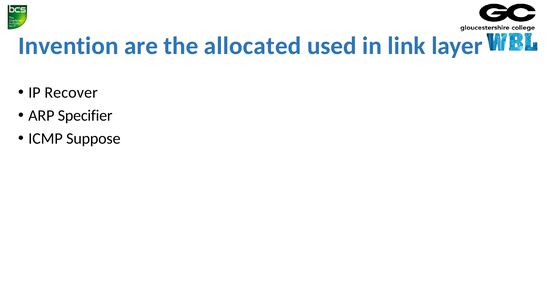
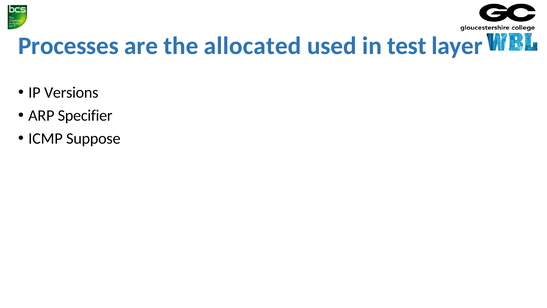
Invention: Invention -> Processes
link: link -> test
Recover: Recover -> Versions
